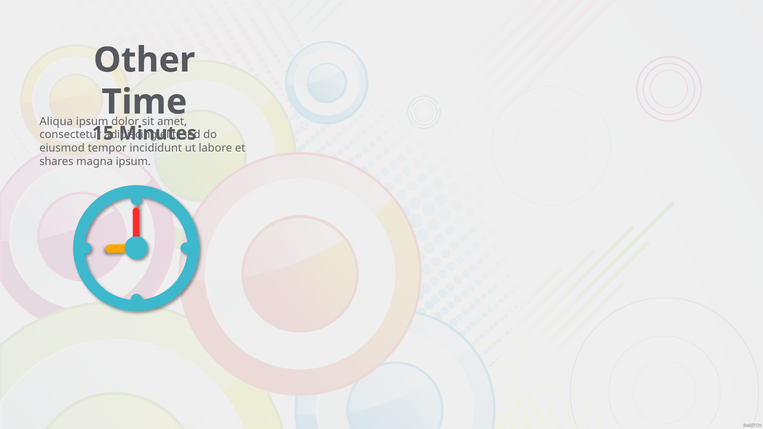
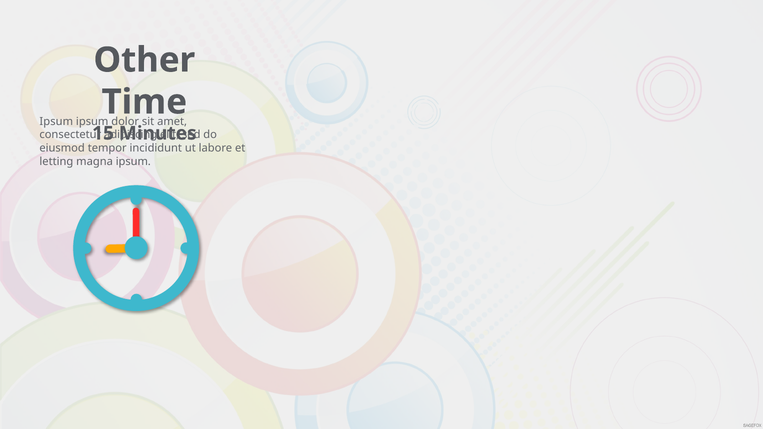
Aliqua at (56, 122): Aliqua -> Ipsum
shares: shares -> letting
